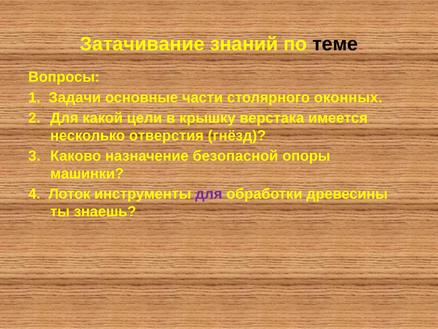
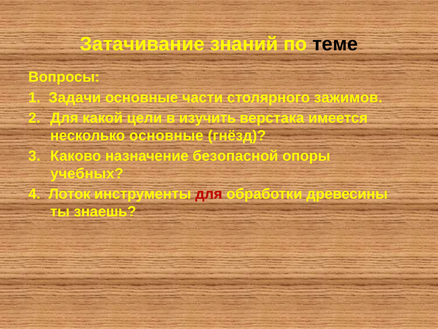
оконных: оконных -> зажимов
крышку: крышку -> изучить
несколько отверстия: отверстия -> основные
машинки: машинки -> учебных
для at (209, 194) colour: purple -> red
